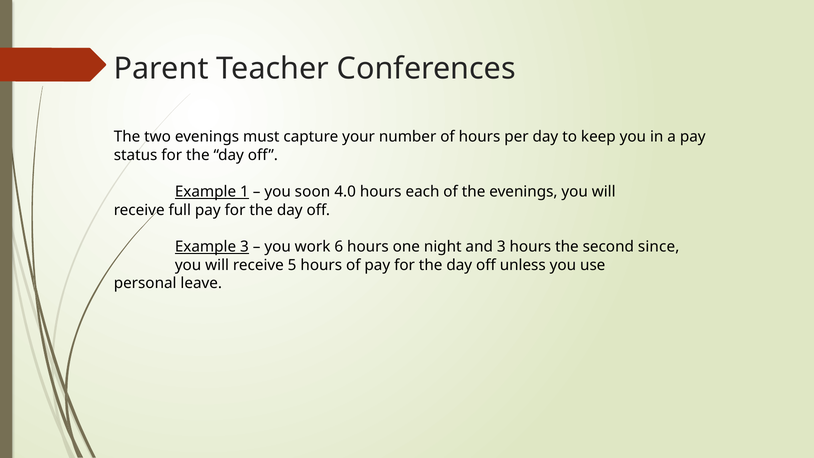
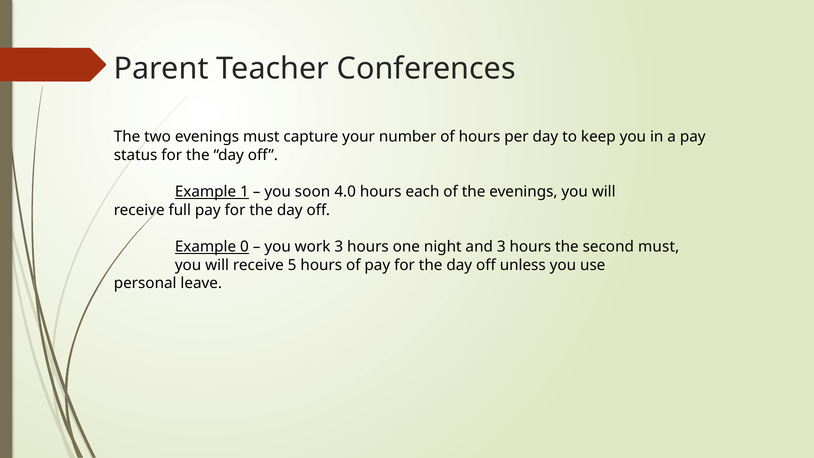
Example 3: 3 -> 0
work 6: 6 -> 3
second since: since -> must
